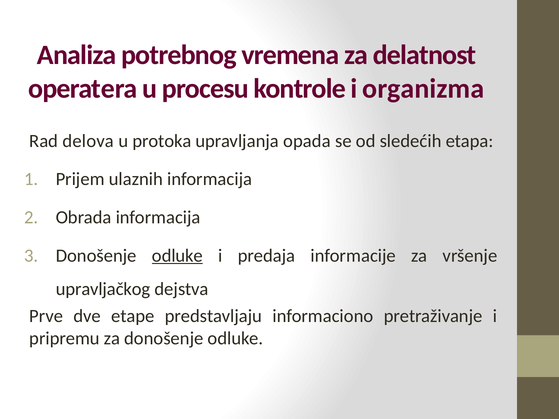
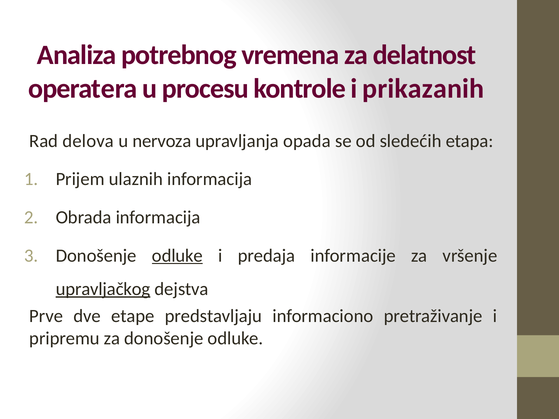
organizma: organizma -> prikazanih
protoka: protoka -> nervoza
upravljačkog underline: none -> present
